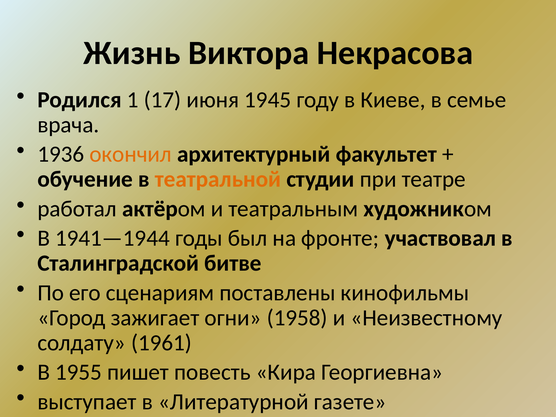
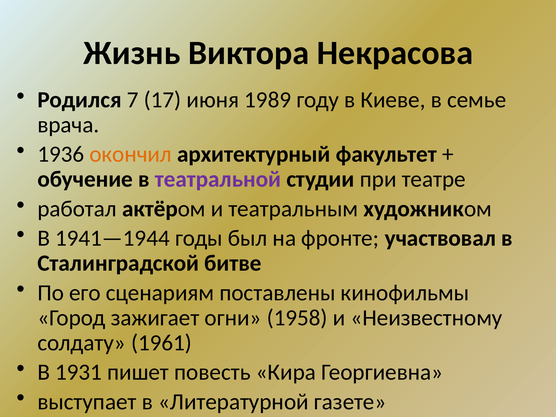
1: 1 -> 7
1945: 1945 -> 1989
театральной colour: orange -> purple
1955: 1955 -> 1931
